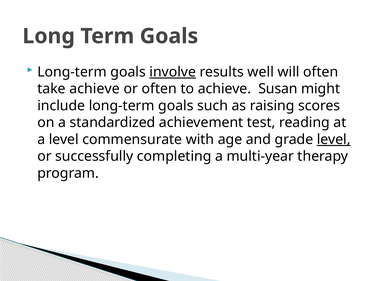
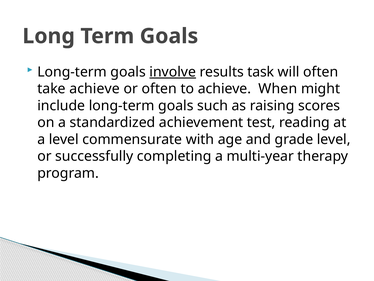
well: well -> task
Susan: Susan -> When
level at (334, 139) underline: present -> none
